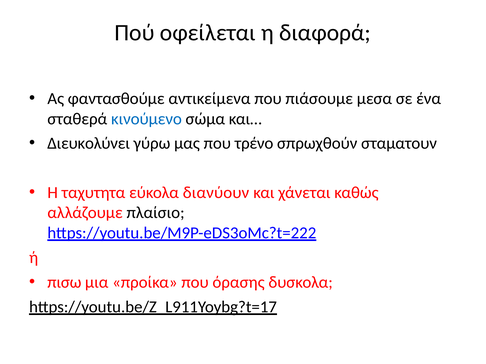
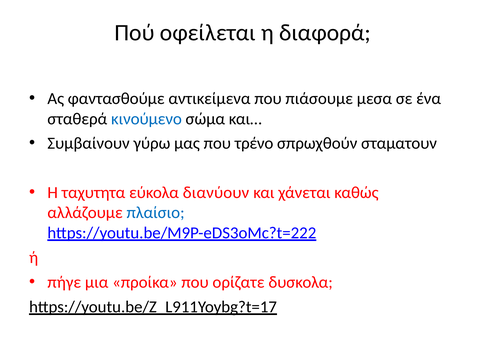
Διευκολύνει: Διευκολύνει -> Συμβαίνουν
πλαίσιο colour: black -> blue
πισω: πισω -> πήγε
όρασης: όρασης -> ορίζατε
